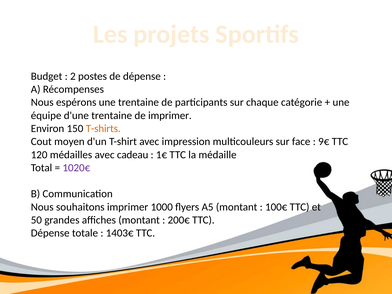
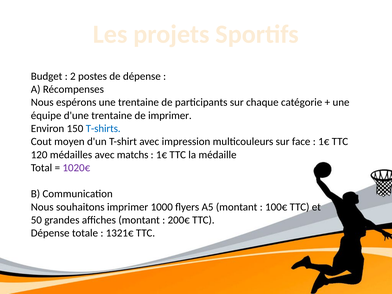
T-shirts colour: orange -> blue
9€ at (324, 142): 9€ -> 1€
cadeau: cadeau -> matchs
1403€: 1403€ -> 1321€
